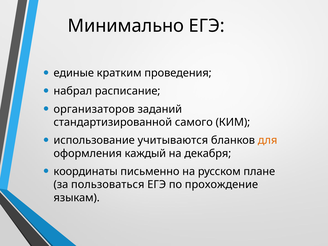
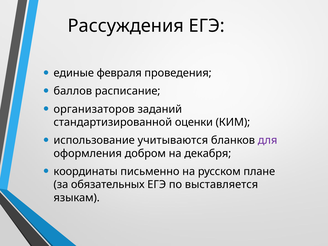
Минимально: Минимально -> Рассуждения
кратким: кратким -> февраля
набрал: набрал -> баллов
самого: самого -> оценки
для colour: orange -> purple
каждый: каждый -> добром
пользоваться: пользоваться -> обязательных
прохождение: прохождение -> выставляется
